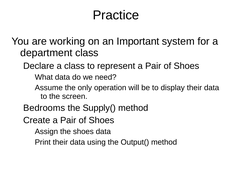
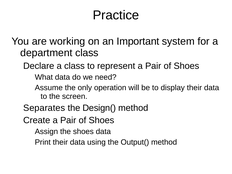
Bedrooms: Bedrooms -> Separates
Supply(: Supply( -> Design(
